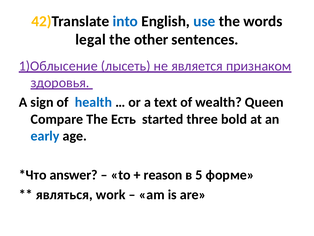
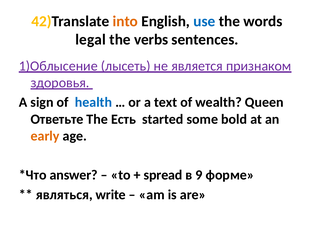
into colour: blue -> orange
other: other -> verbs
Compare: Compare -> Ответьте
three: three -> some
early colour: blue -> orange
reason: reason -> spread
5: 5 -> 9
work: work -> write
